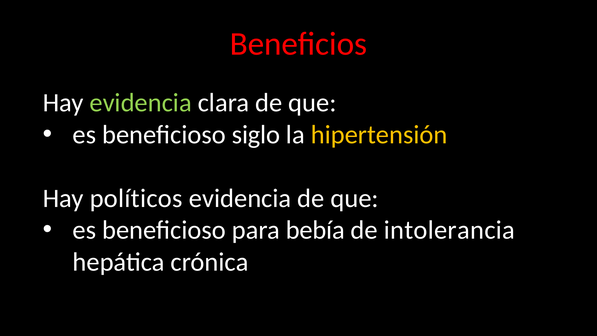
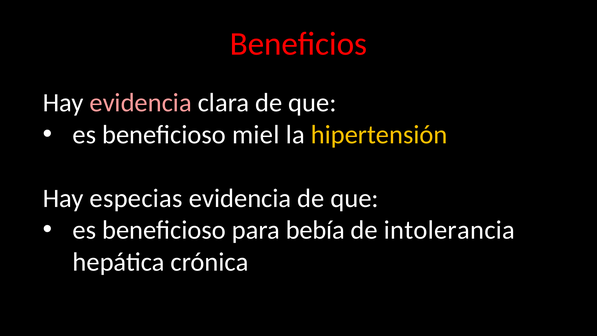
evidencia at (141, 103) colour: light green -> pink
siglo: siglo -> miel
políticos: políticos -> especias
